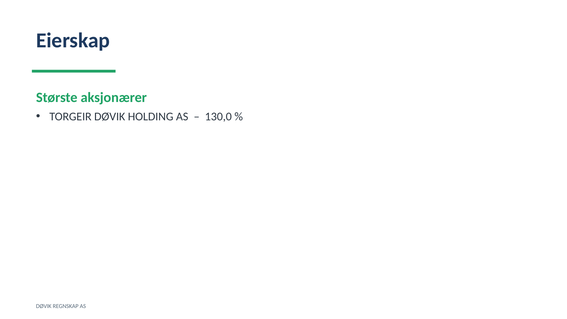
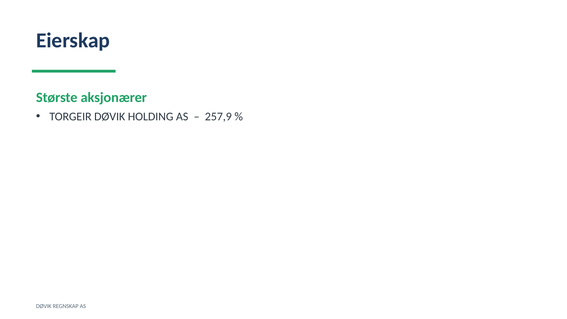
130,0: 130,0 -> 257,9
